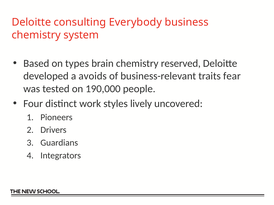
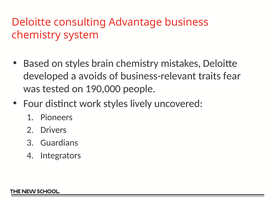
Everybody: Everybody -> Advantage
on types: types -> styles
reserved: reserved -> mistakes
